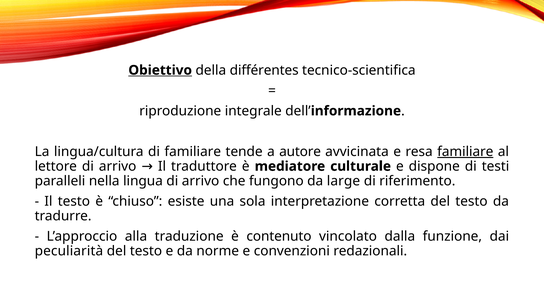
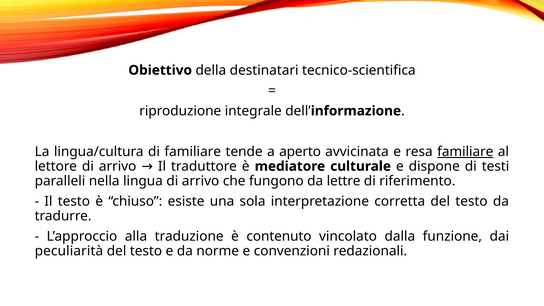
Obiettivo underline: present -> none
différentes: différentes -> destinatari
autore: autore -> aperto
large: large -> lettre
